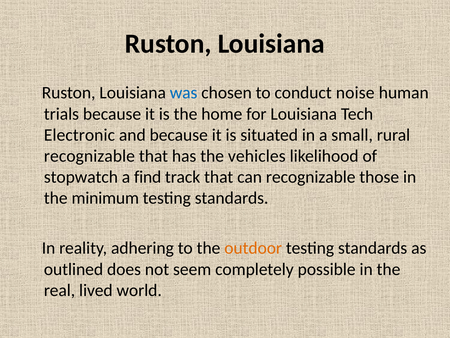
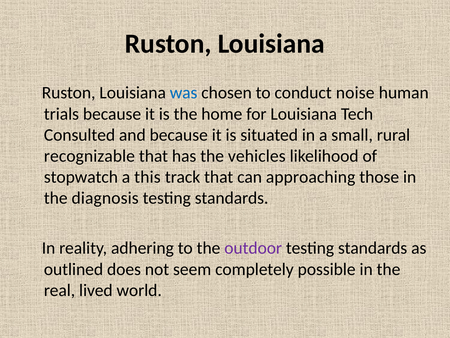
Electronic: Electronic -> Consulted
find: find -> this
can recognizable: recognizable -> approaching
minimum: minimum -> diagnosis
outdoor colour: orange -> purple
